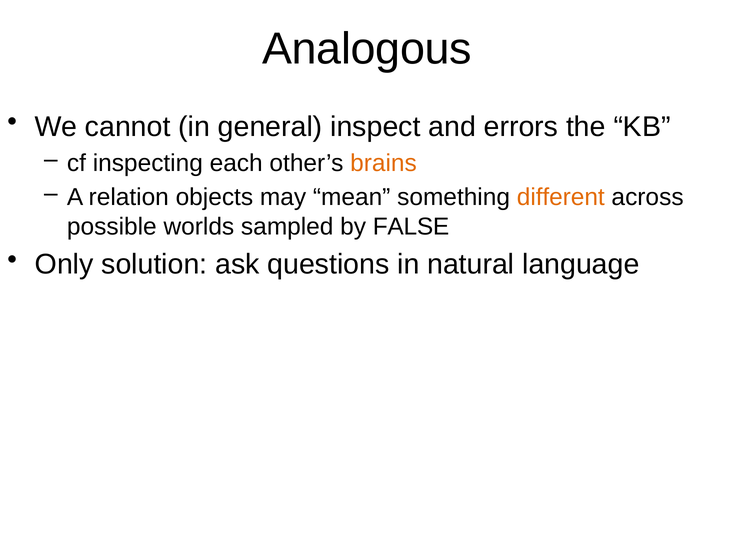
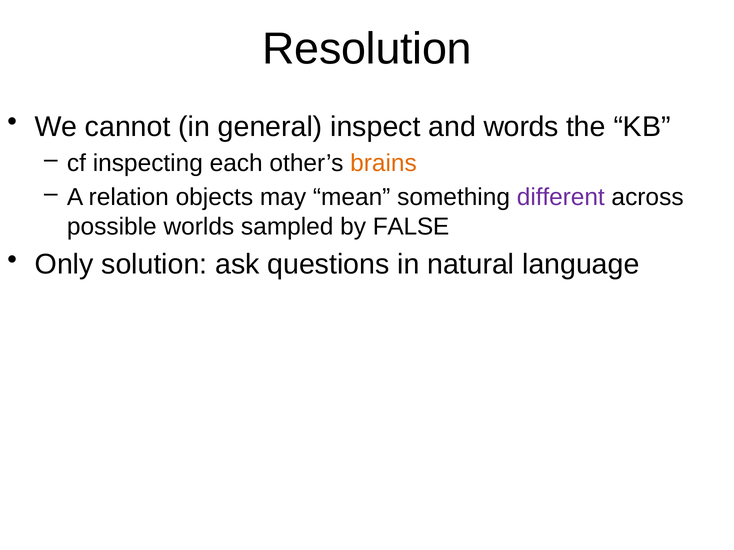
Analogous: Analogous -> Resolution
errors: errors -> words
different colour: orange -> purple
